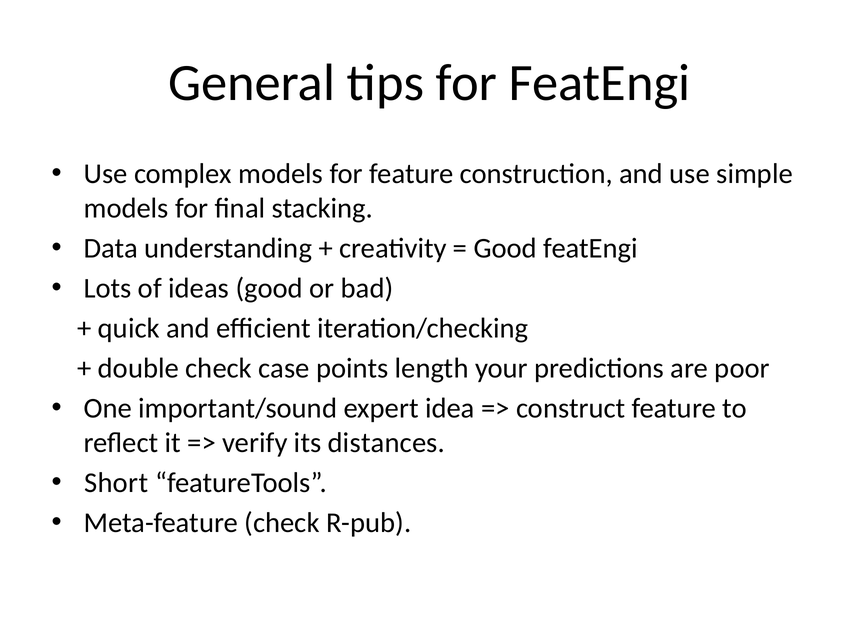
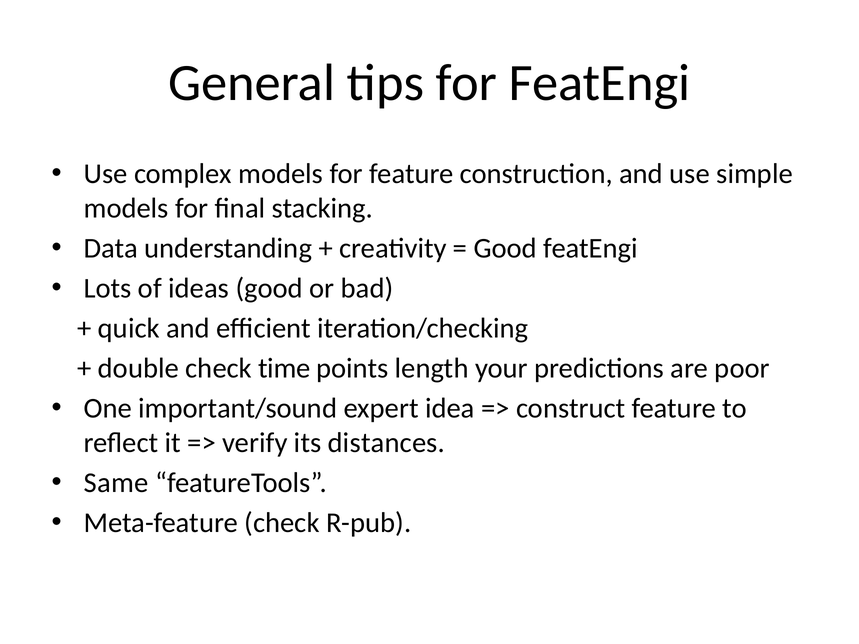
case: case -> time
Short: Short -> Same
